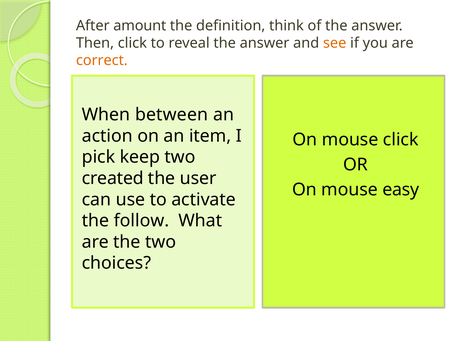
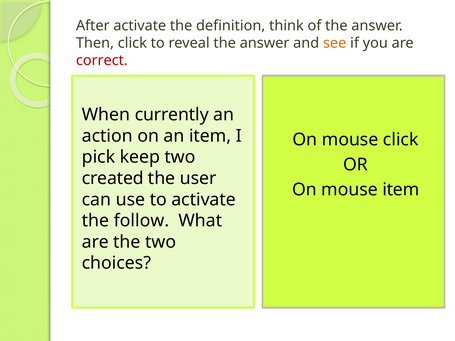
After amount: amount -> activate
correct colour: orange -> red
between: between -> currently
mouse easy: easy -> item
